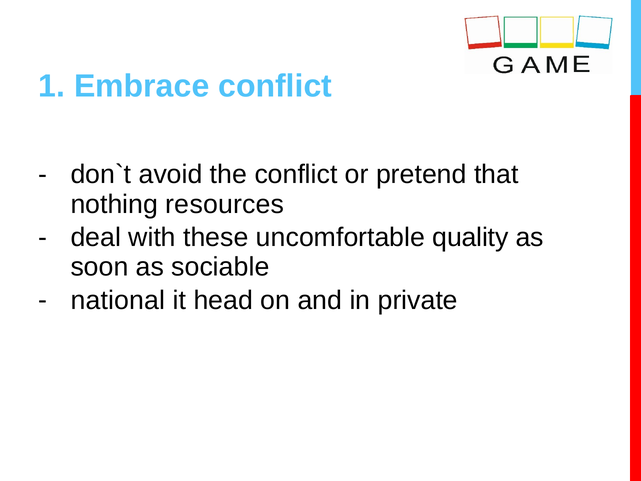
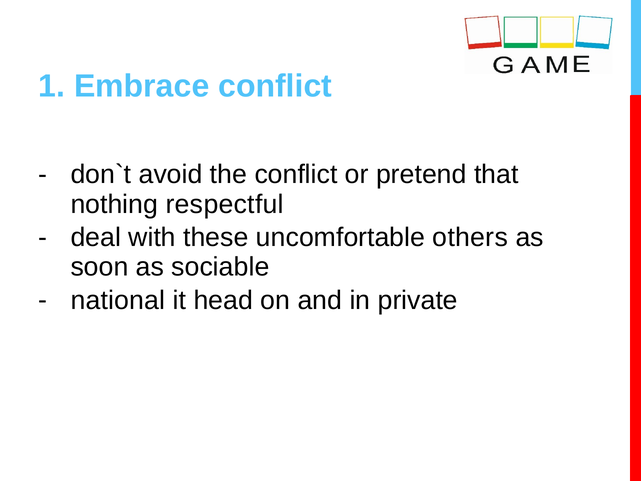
resources: resources -> respectful
quality: quality -> others
